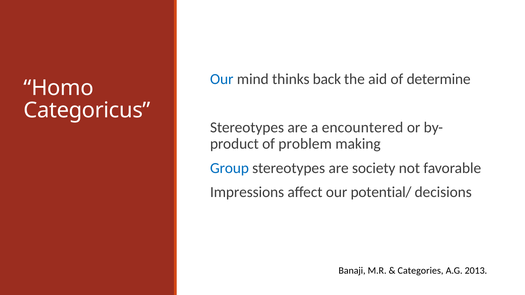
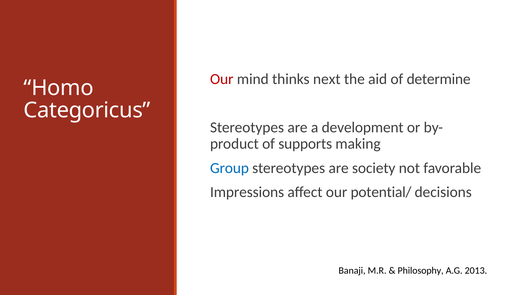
Our at (222, 79) colour: blue -> red
back: back -> next
encountered: encountered -> development
problem: problem -> supports
Categories: Categories -> Philosophy
